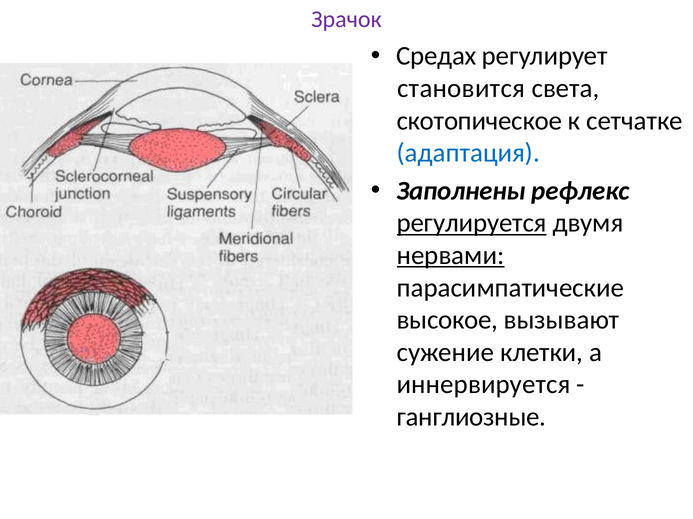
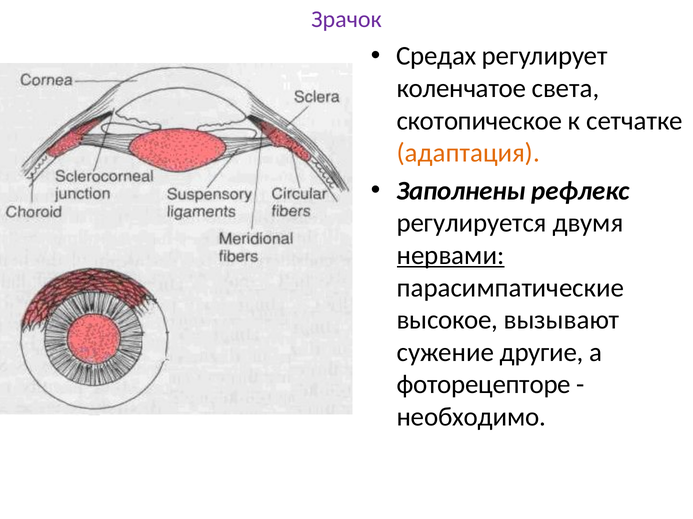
становится: становится -> коленчатое
адаптация colour: blue -> orange
регулируется underline: present -> none
клетки: клетки -> другие
иннервируется: иннервируется -> фоторецепторе
ганглиозные: ганглиозные -> необходимо
